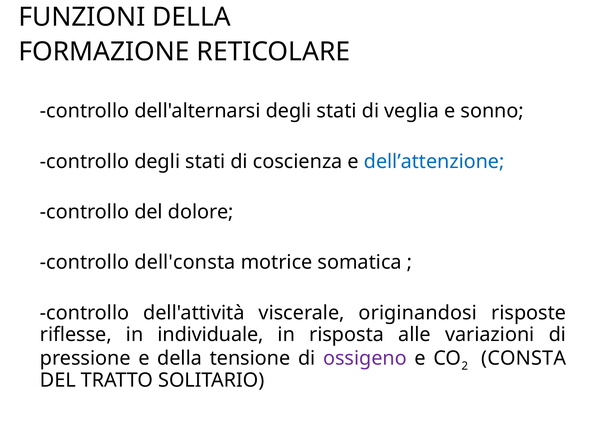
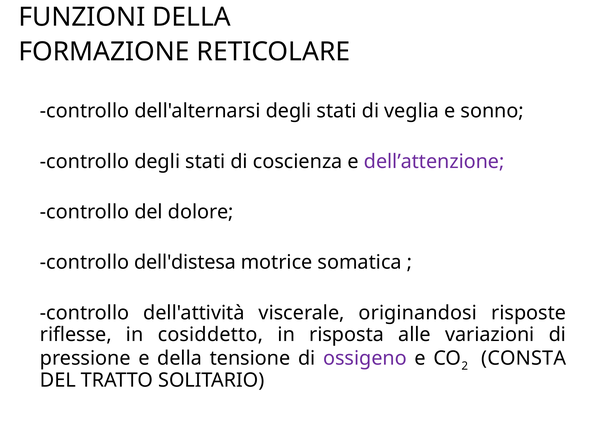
dell’attenzione colour: blue -> purple
dell'consta: dell'consta -> dell'distesa
individuale: individuale -> cosiddetto
